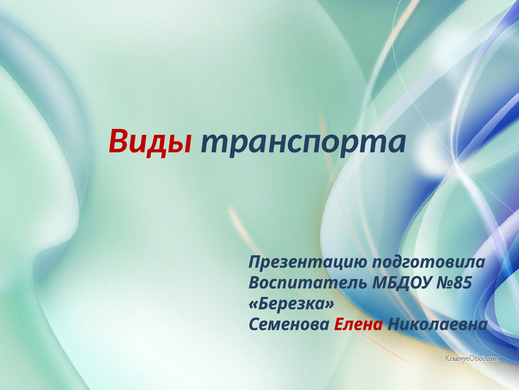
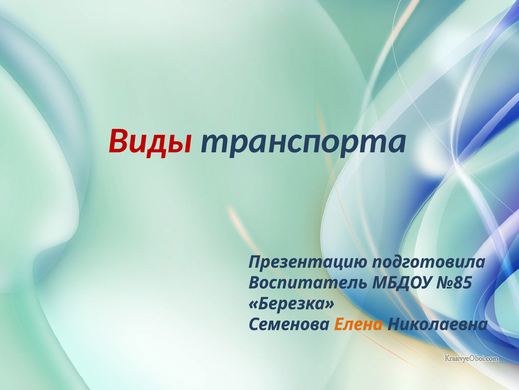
Елена colour: red -> orange
